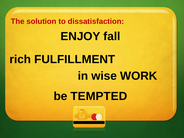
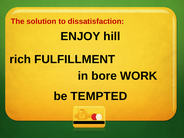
fall: fall -> hill
wise: wise -> bore
